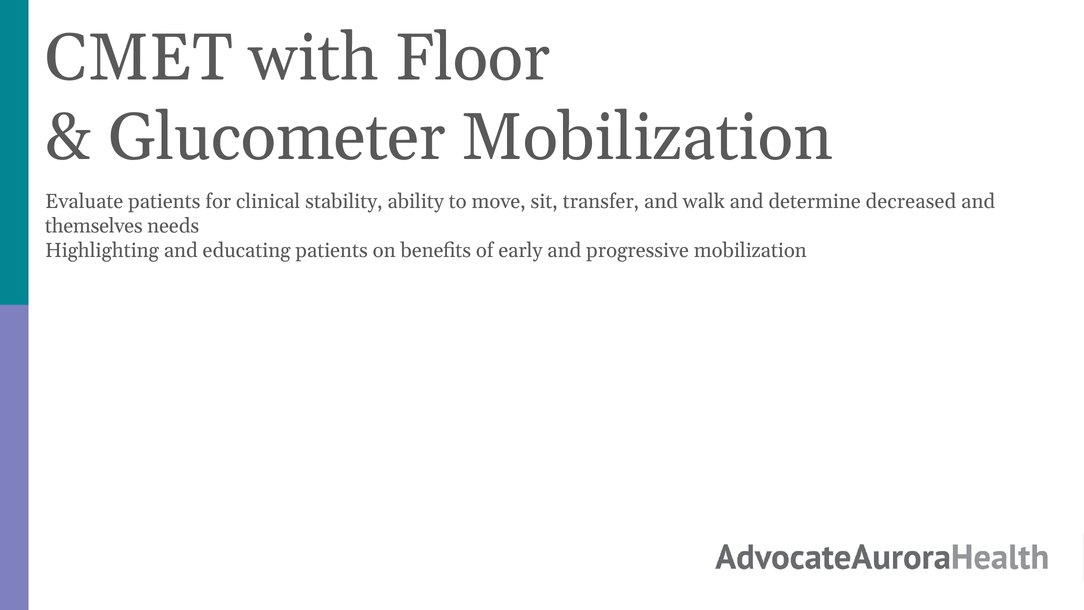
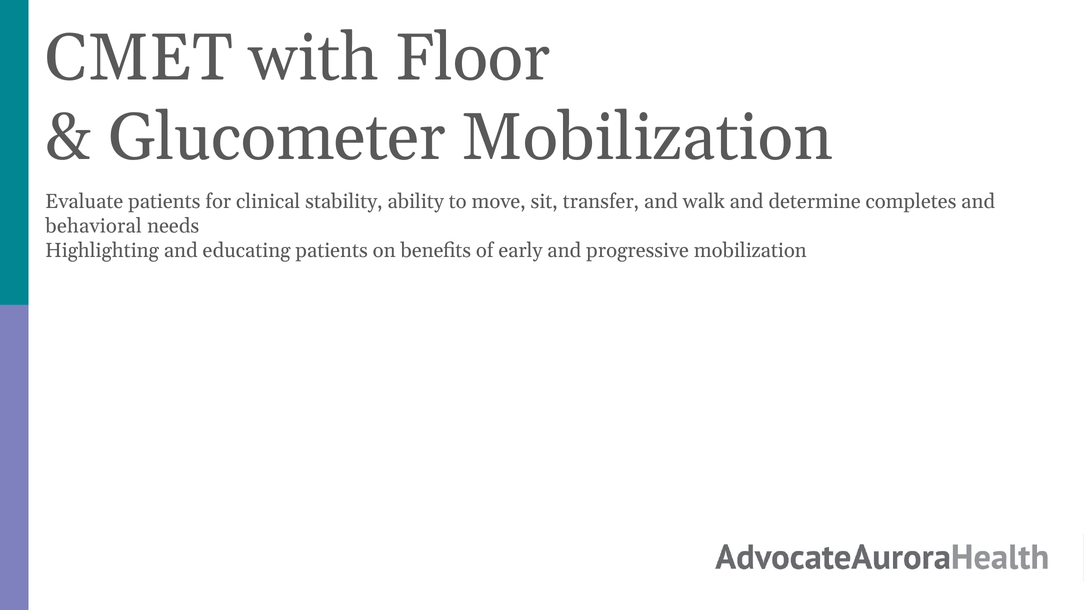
decreased: decreased -> completes
themselves: themselves -> behavioral
